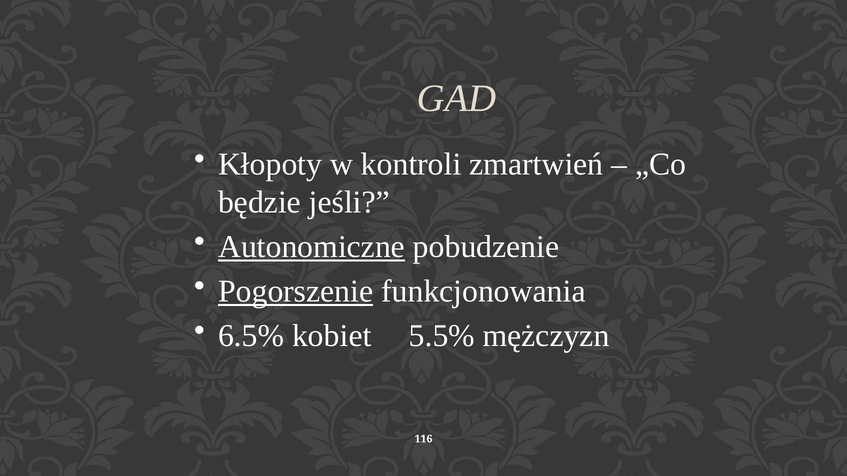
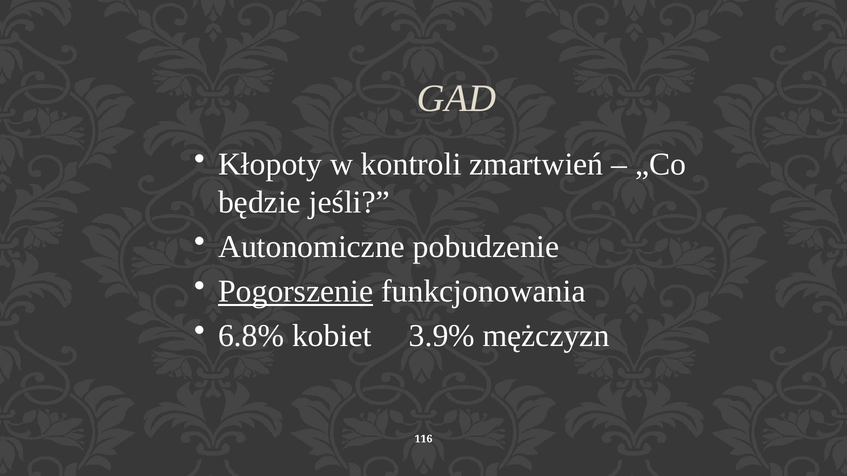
Autonomiczne underline: present -> none
6.5%: 6.5% -> 6.8%
5.5%: 5.5% -> 3.9%
